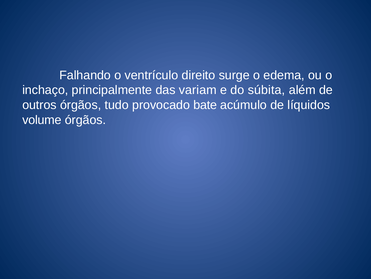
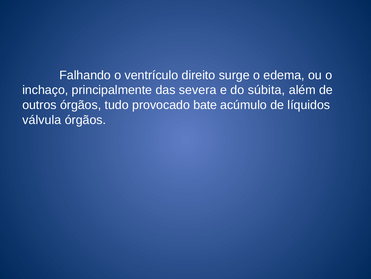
variam: variam -> severa
volume: volume -> válvula
